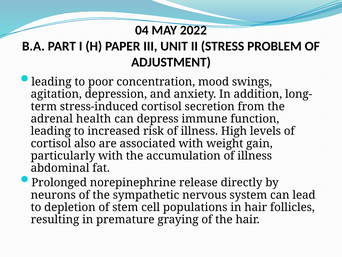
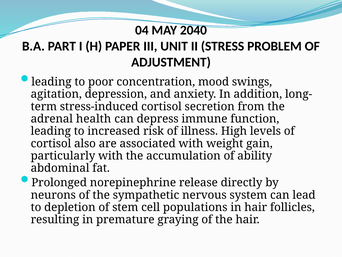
2022: 2022 -> 2040
accumulation of illness: illness -> ability
